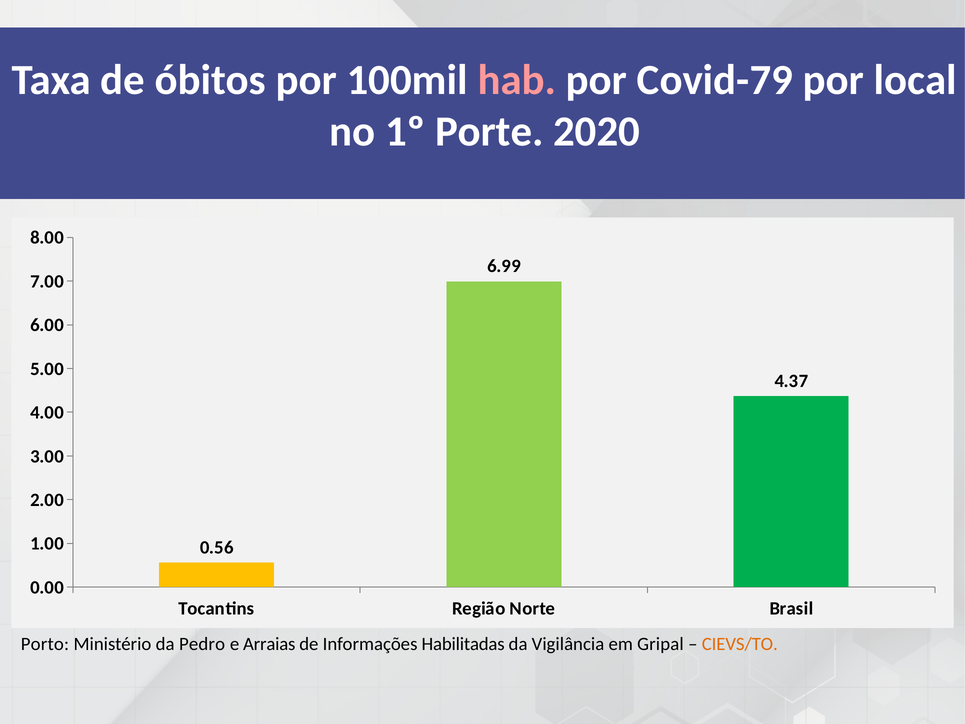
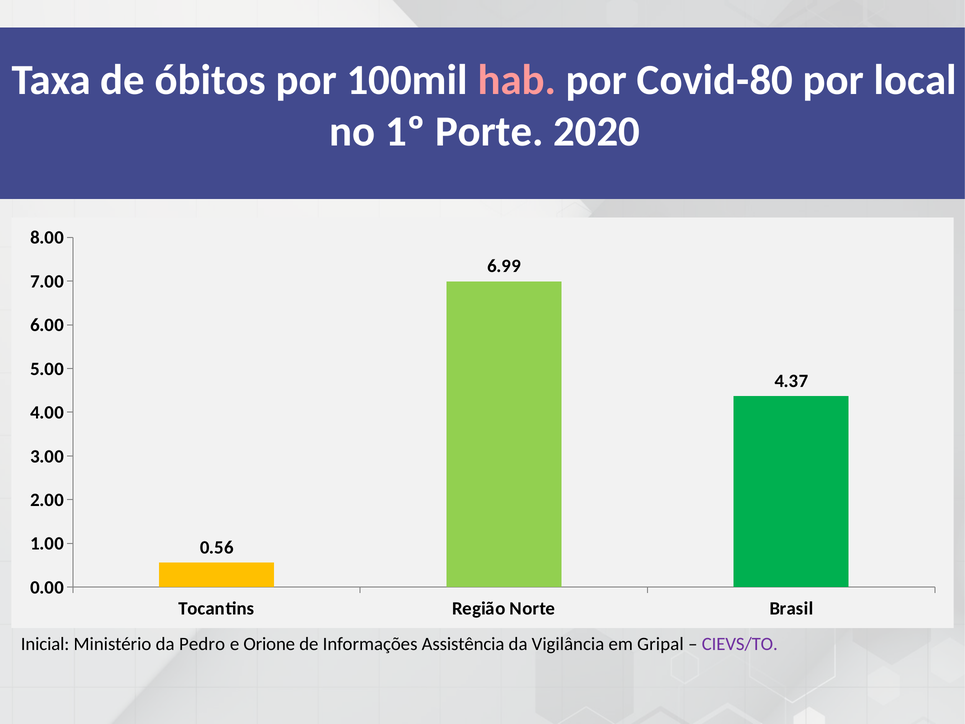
Covid-79: Covid-79 -> Covid-80
Porto: Porto -> Inicial
Arraias: Arraias -> Orione
Habilitadas: Habilitadas -> Assistência
CIEVS/TO colour: orange -> purple
